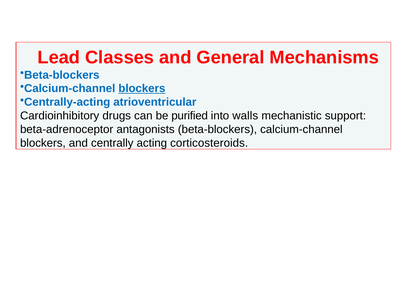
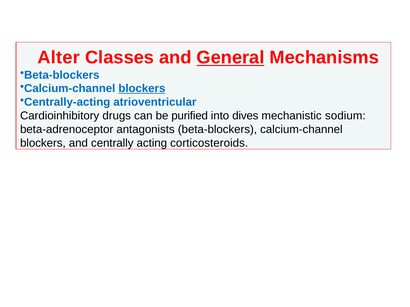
Lead: Lead -> Alter
General underline: none -> present
walls: walls -> dives
support: support -> sodium
